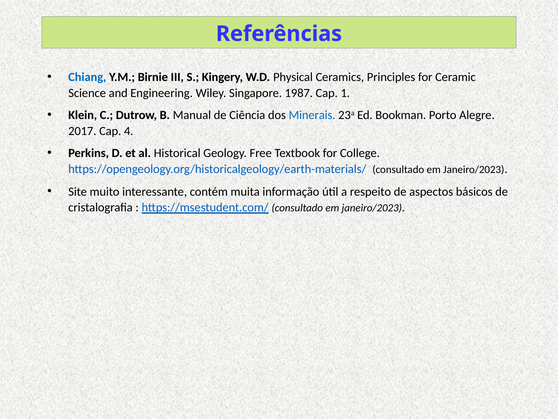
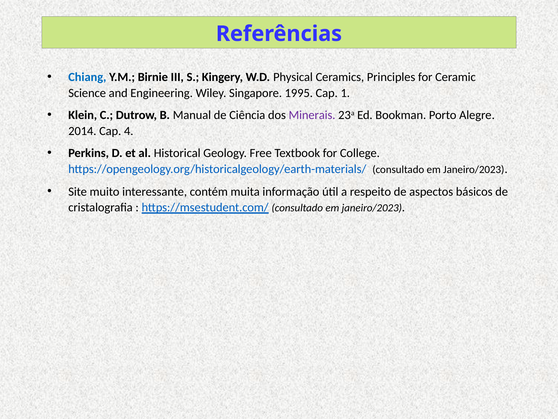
1987: 1987 -> 1995
Minerais colour: blue -> purple
2017: 2017 -> 2014
